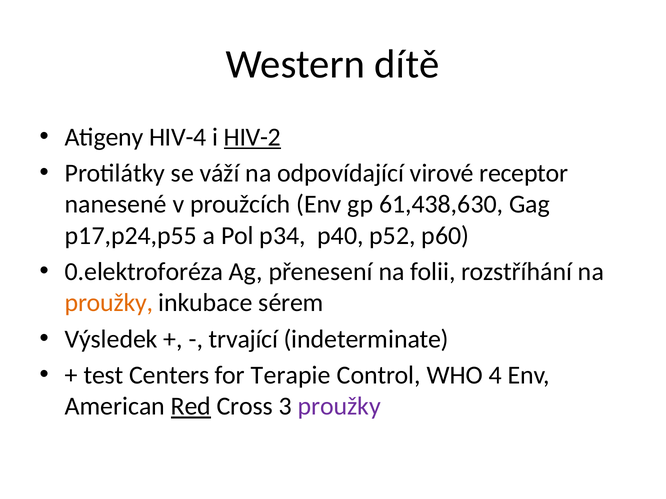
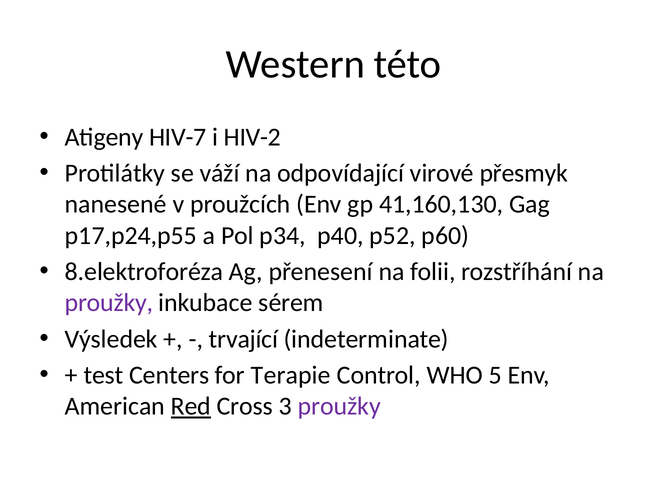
dítě: dítě -> této
HIV-4: HIV-4 -> HIV-7
HIV-2 underline: present -> none
receptor: receptor -> přesmyk
61,438,630: 61,438,630 -> 41,160,130
0.elektroforéza: 0.elektroforéza -> 8.elektroforéza
proužky at (109, 303) colour: orange -> purple
4: 4 -> 5
